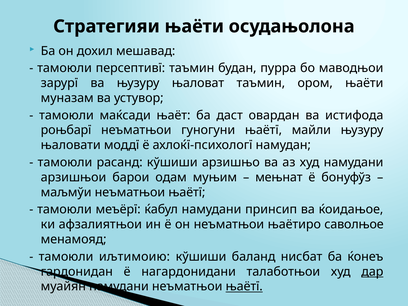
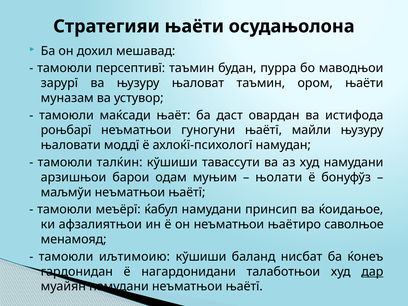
расанд: расанд -> талќин
арзишњо: арзишњо -> тавассути
мењнат: мењнат -> њолати
њаётї at (244, 287) underline: present -> none
